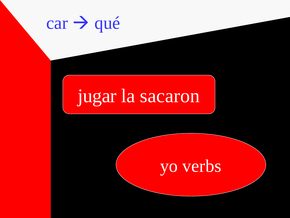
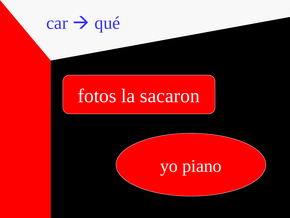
jugar: jugar -> fotos
verbs: verbs -> piano
